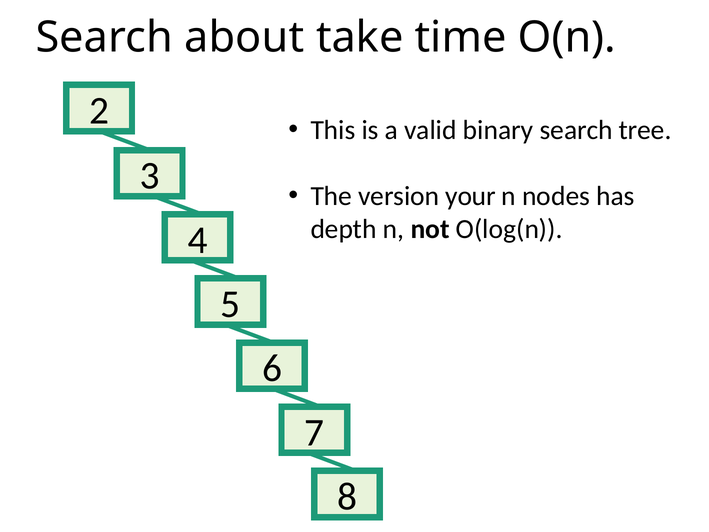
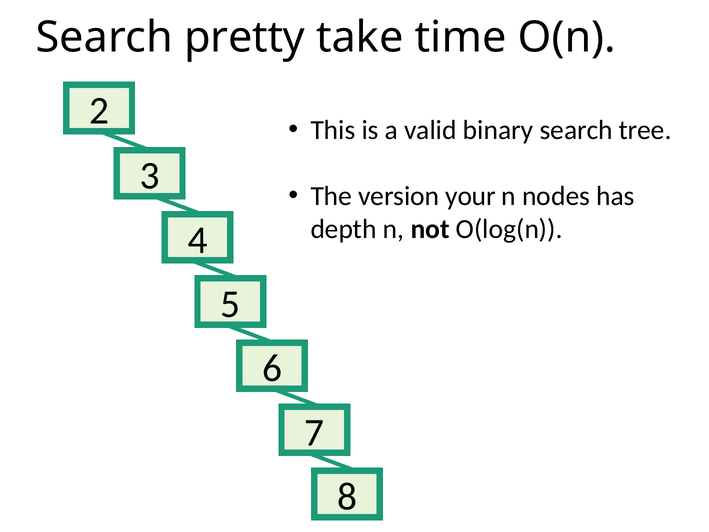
about: about -> pretty
